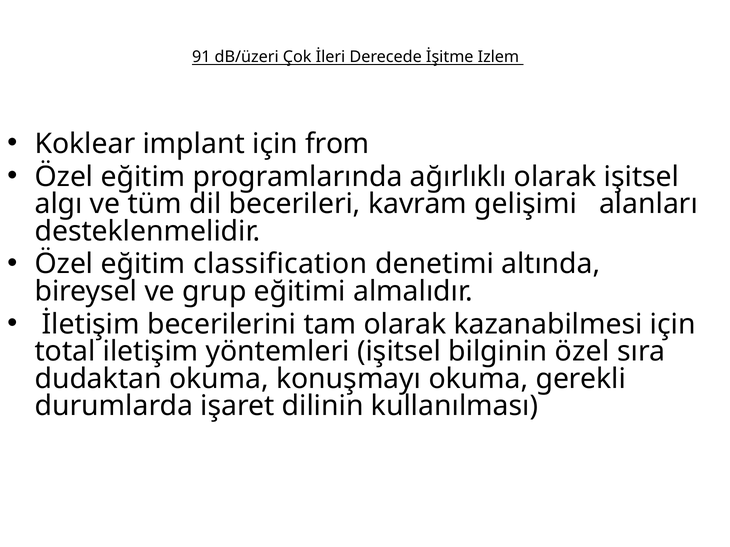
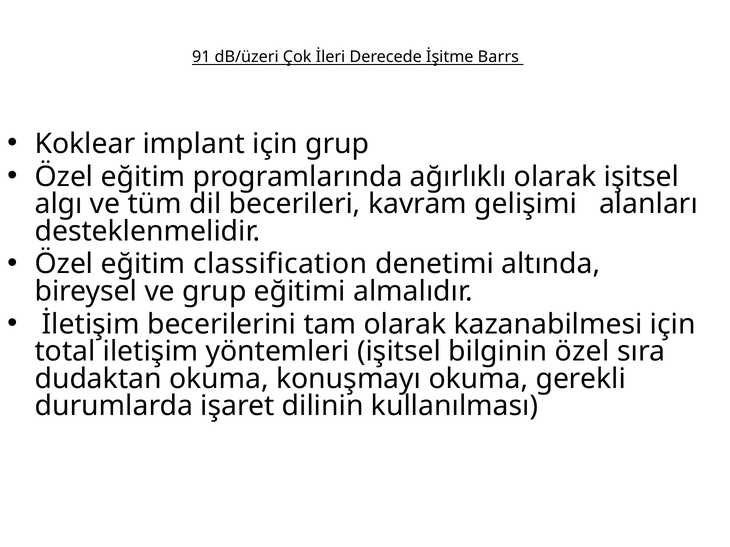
Izlem: Izlem -> Barrs
için from: from -> grup
